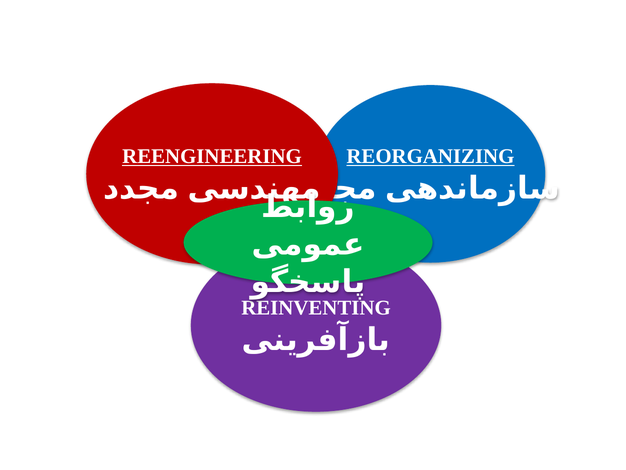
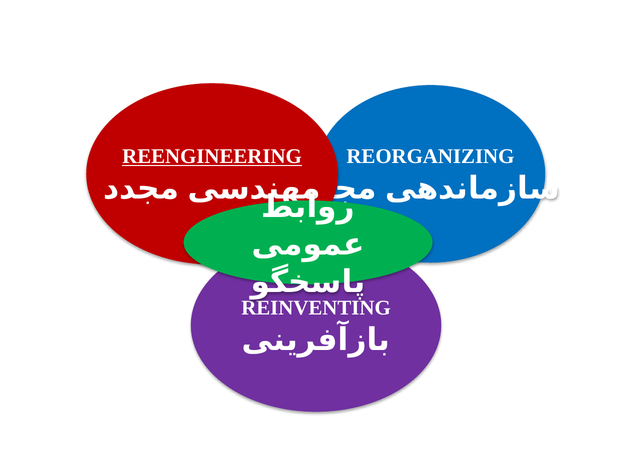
REORGANIZING underline: present -> none
